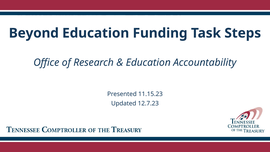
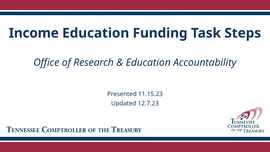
Beyond: Beyond -> Income
